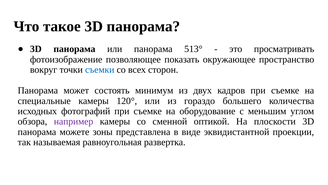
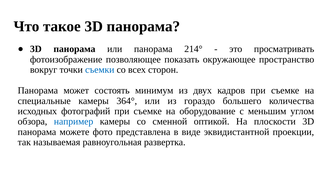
513°: 513° -> 214°
120°: 120° -> 364°
например colour: purple -> blue
зоны: зоны -> фото
